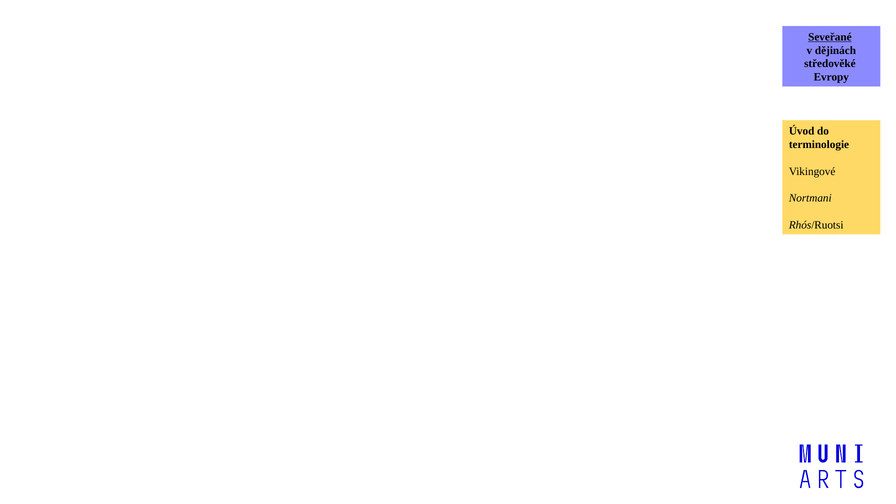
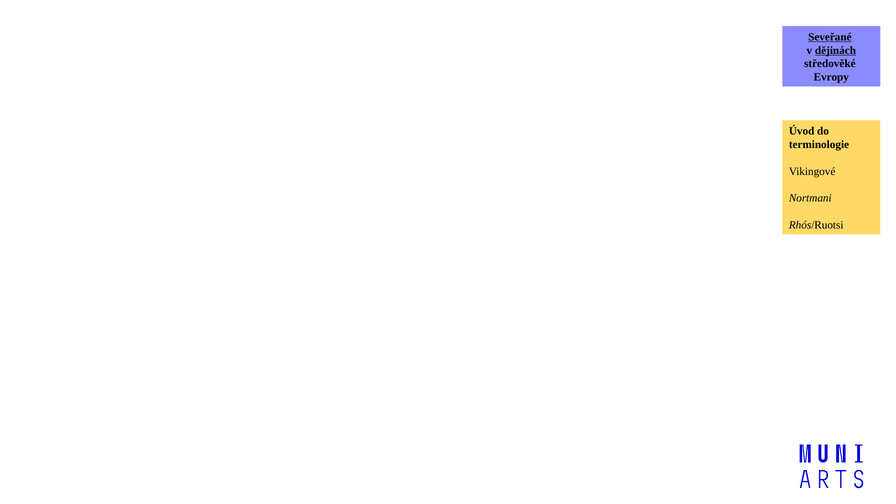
dějinách underline: none -> present
